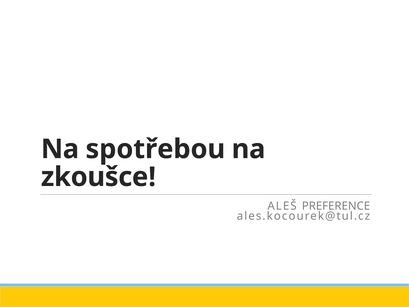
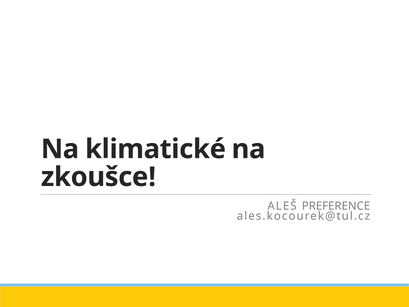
spotřebou: spotřebou -> klimatické
